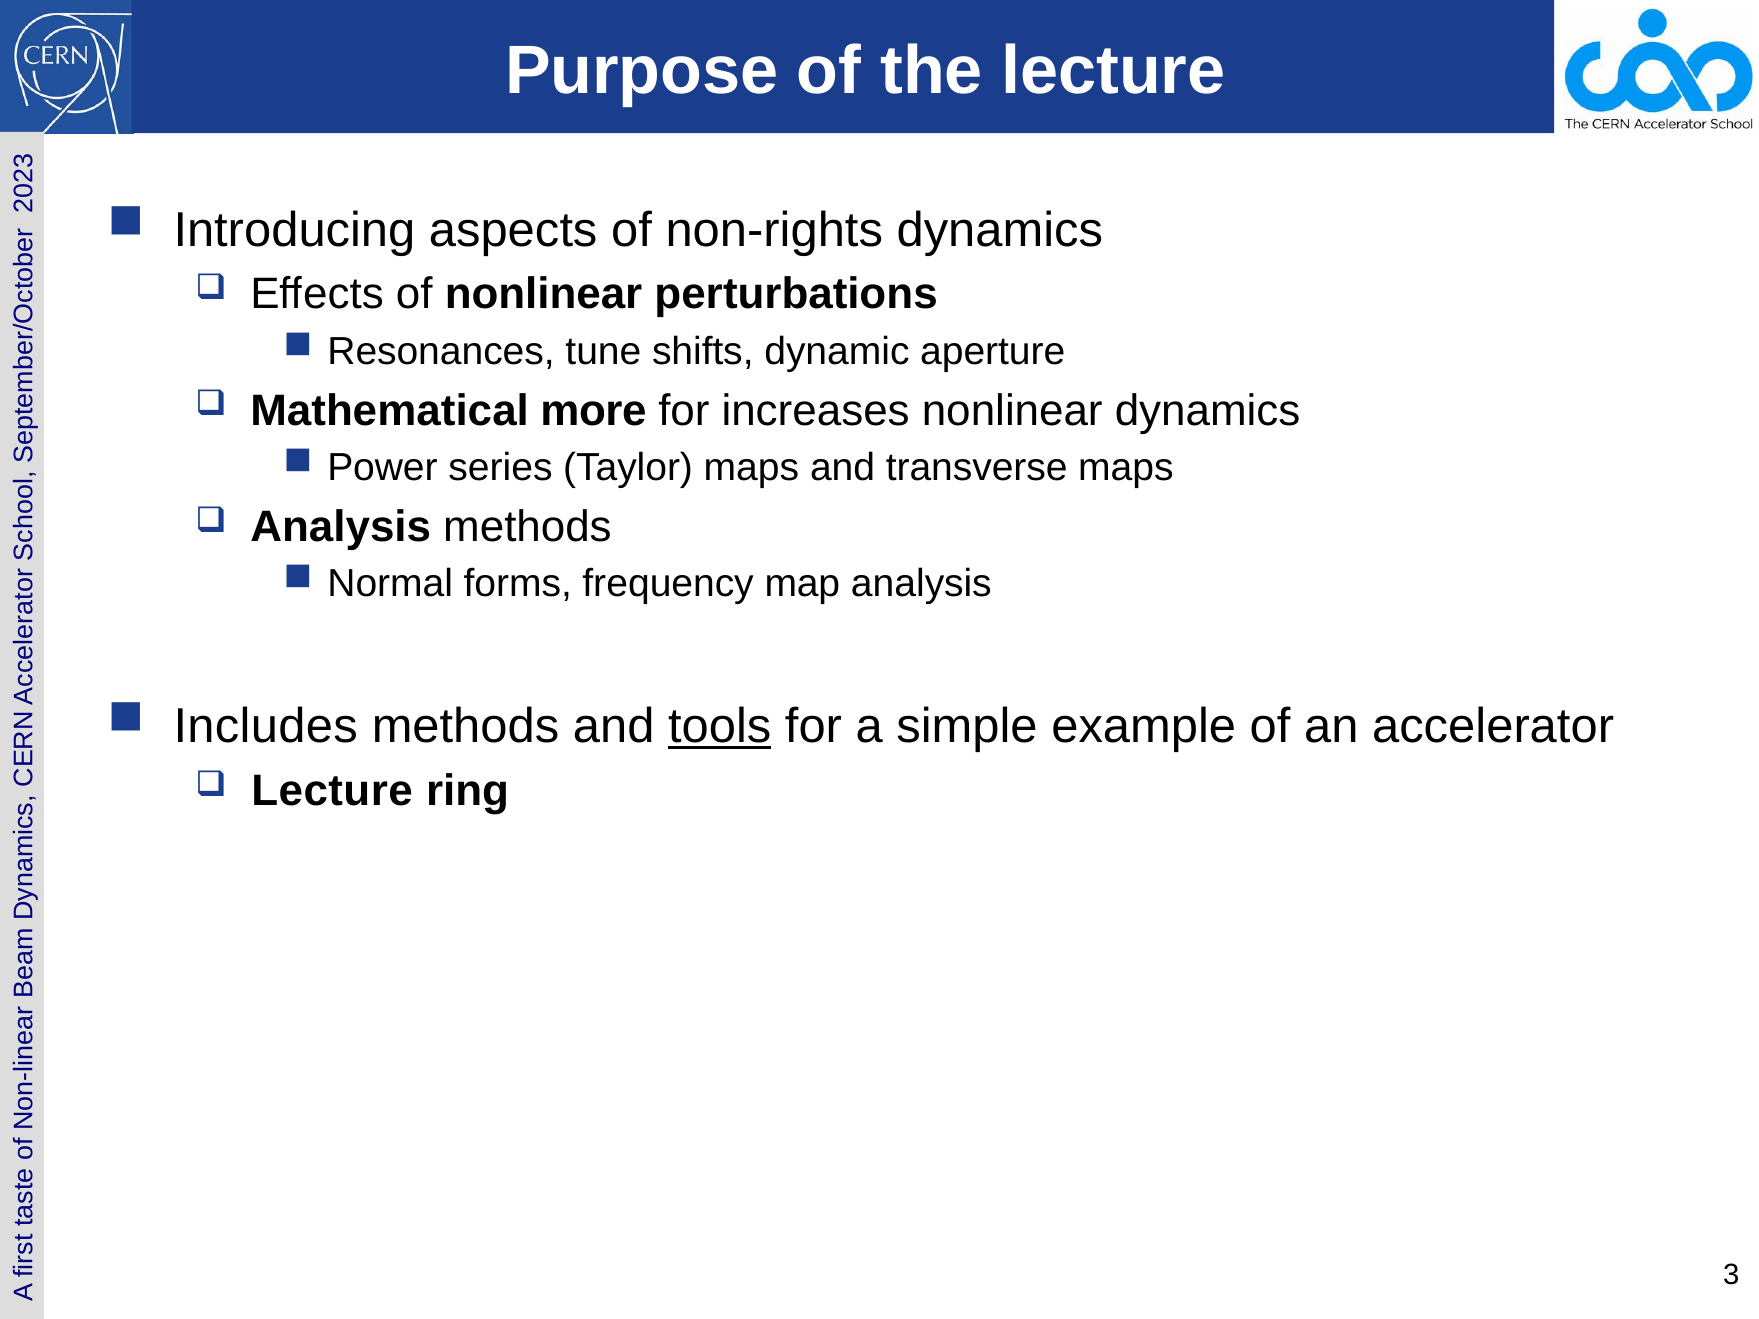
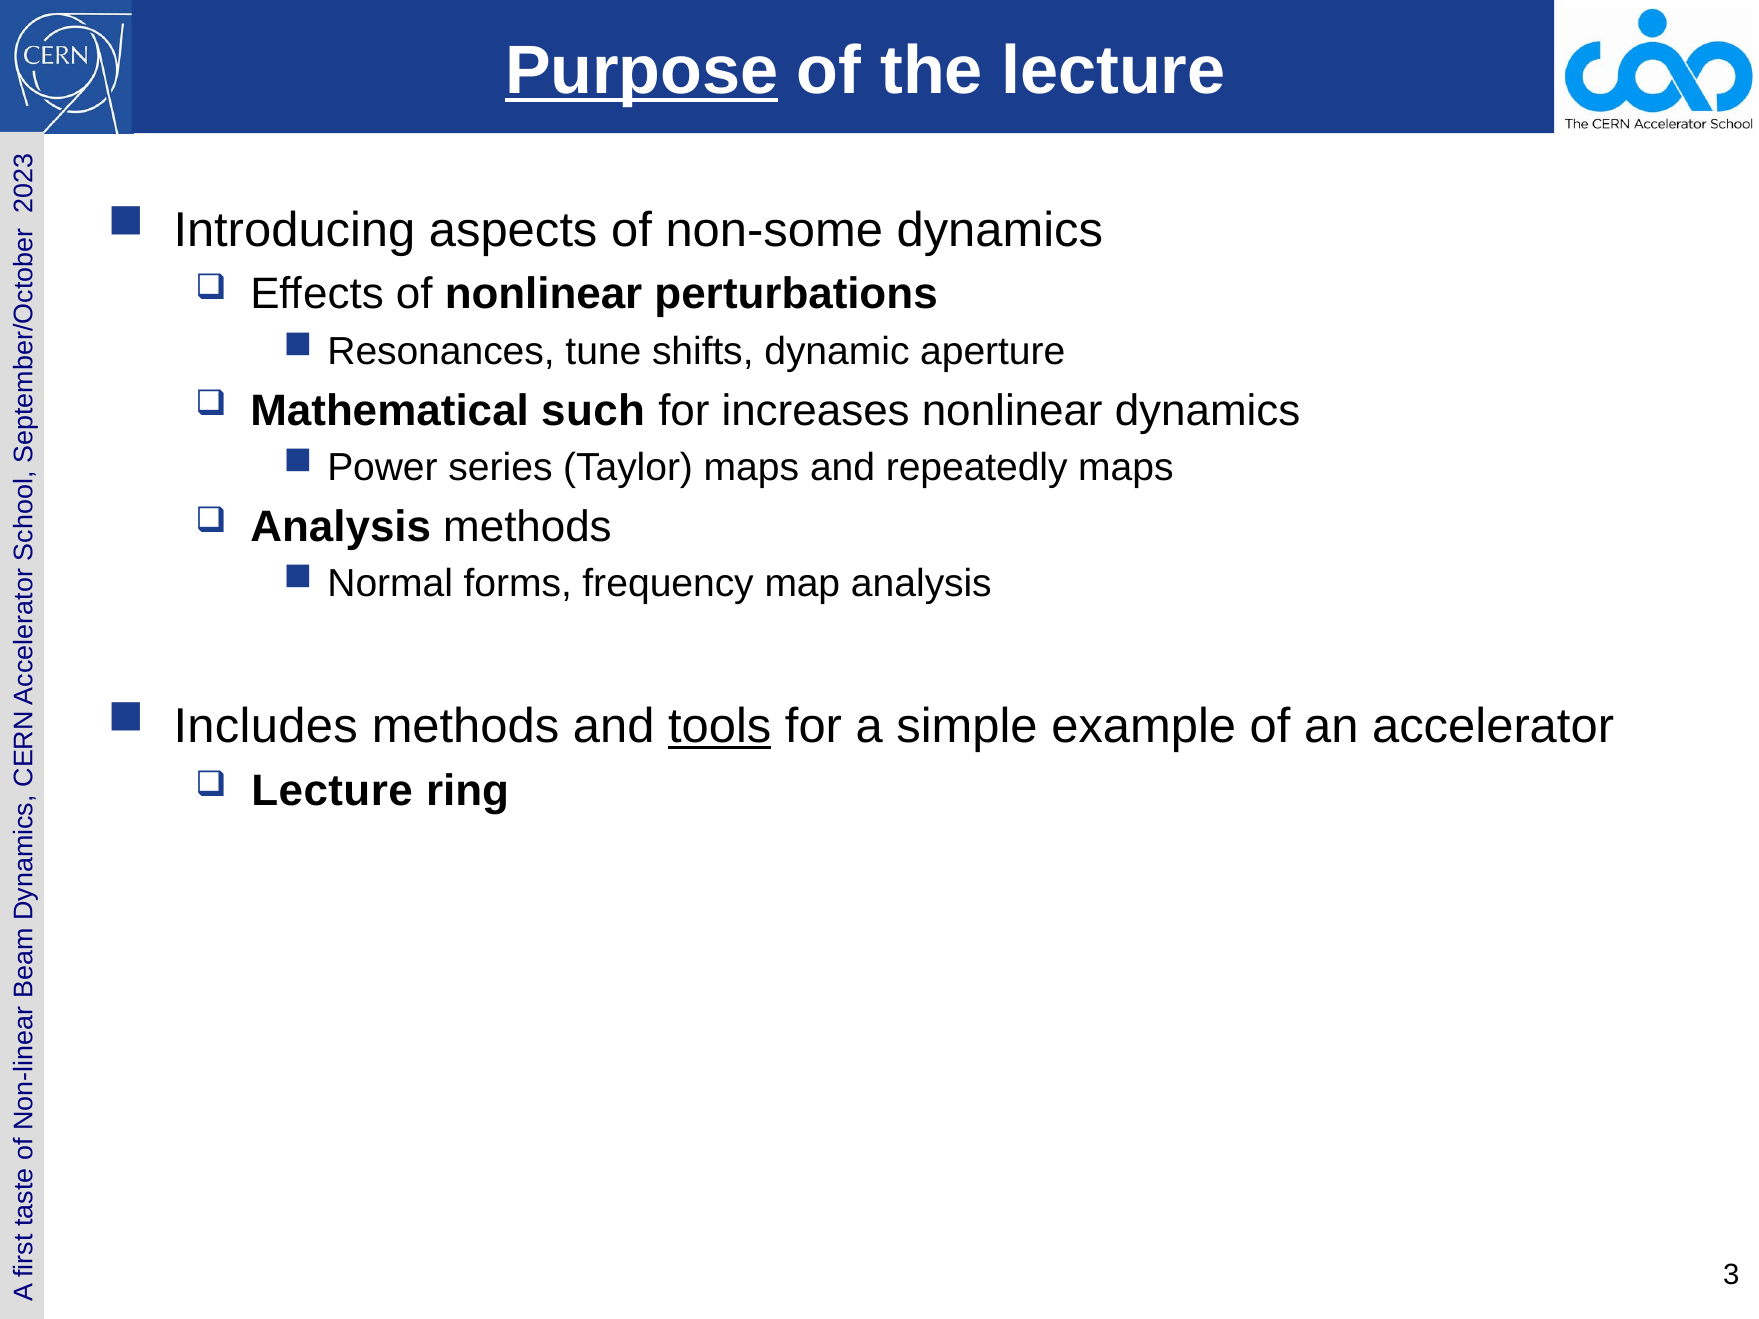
Purpose underline: none -> present
non-rights: non-rights -> non-some
more: more -> such
transverse: transverse -> repeatedly
